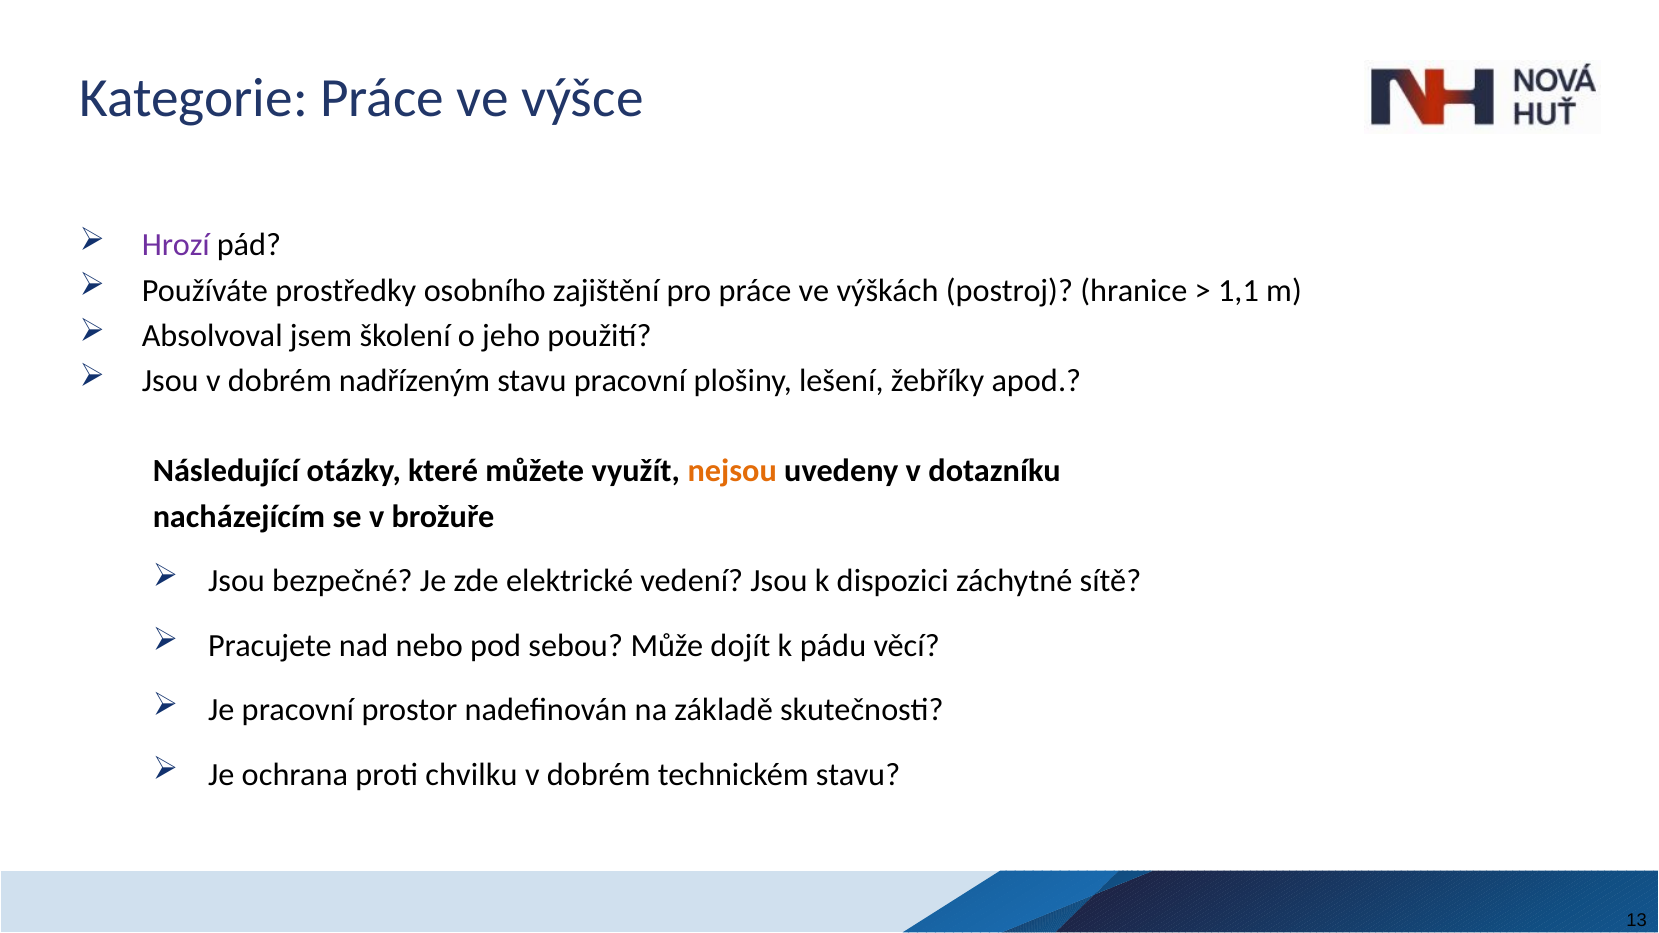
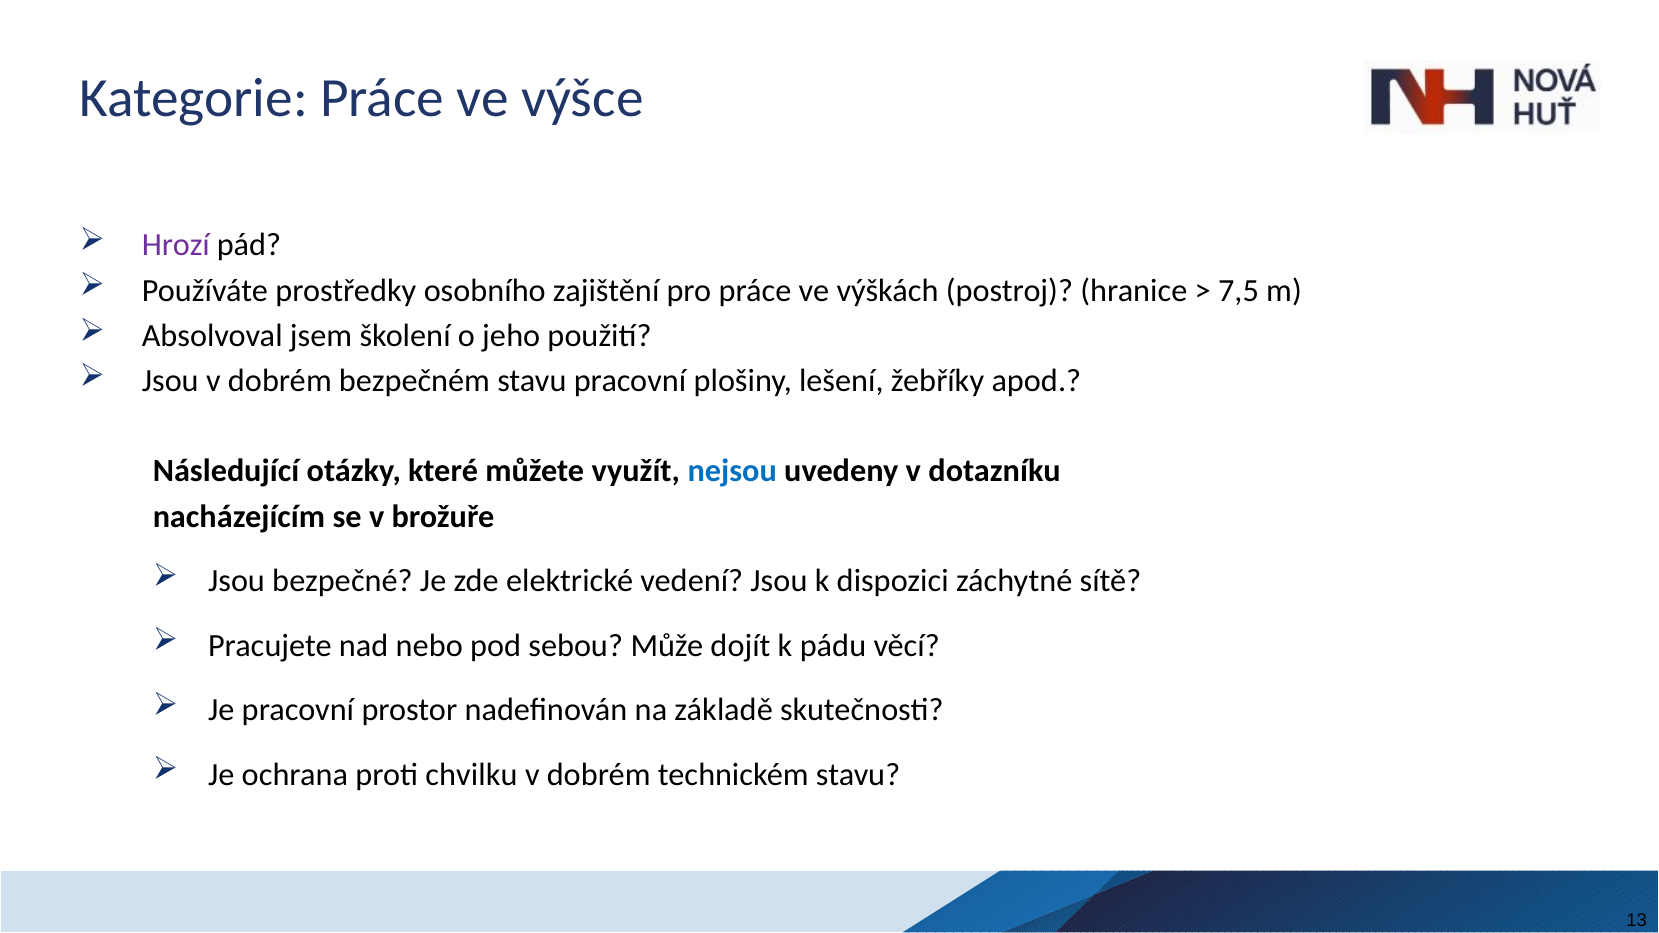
1,1: 1,1 -> 7,5
nadřízeným: nadřízeným -> bezpečném
nejsou colour: orange -> blue
